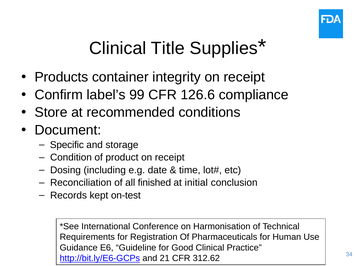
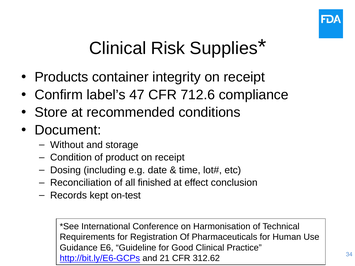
Title: Title -> Risk
99: 99 -> 47
126.6: 126.6 -> 712.6
Specific: Specific -> Without
initial: initial -> effect
